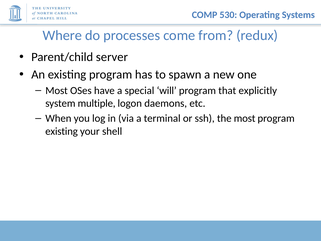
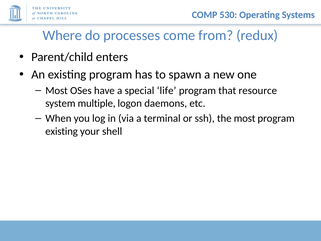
server: server -> enters
will: will -> life
explicitly: explicitly -> resource
